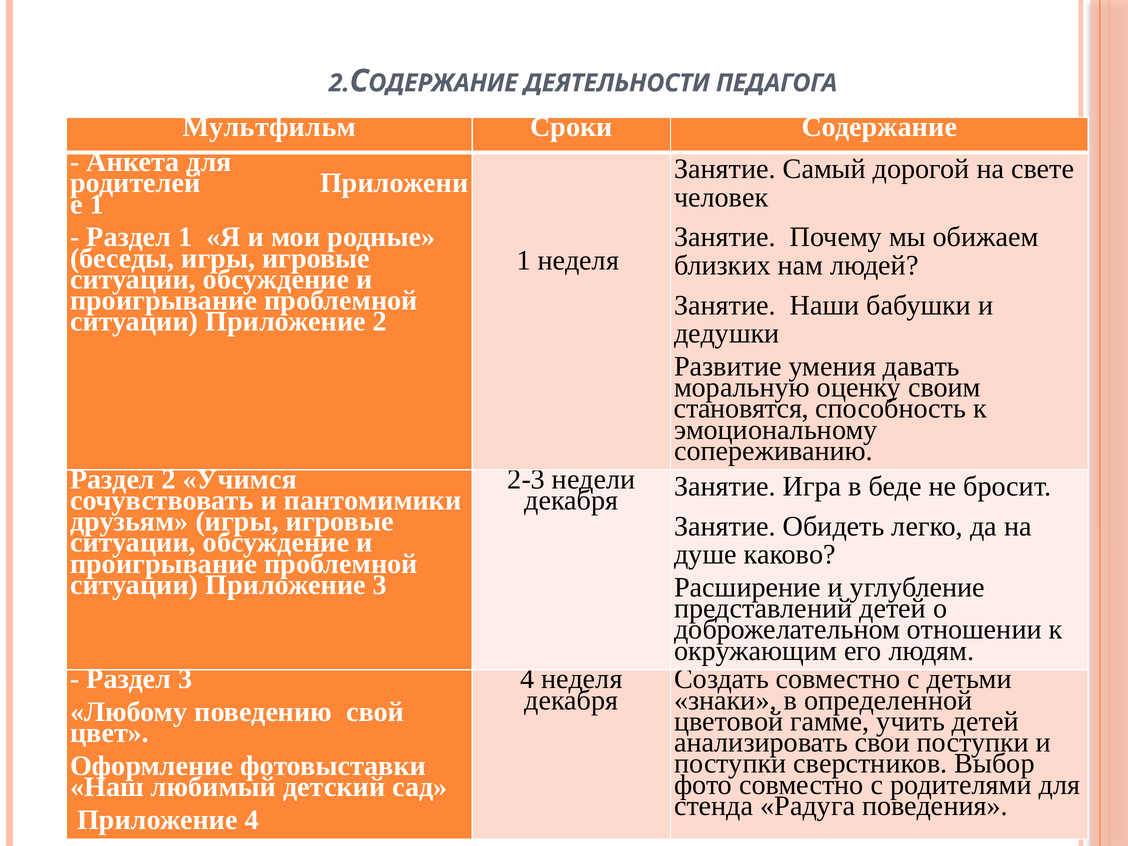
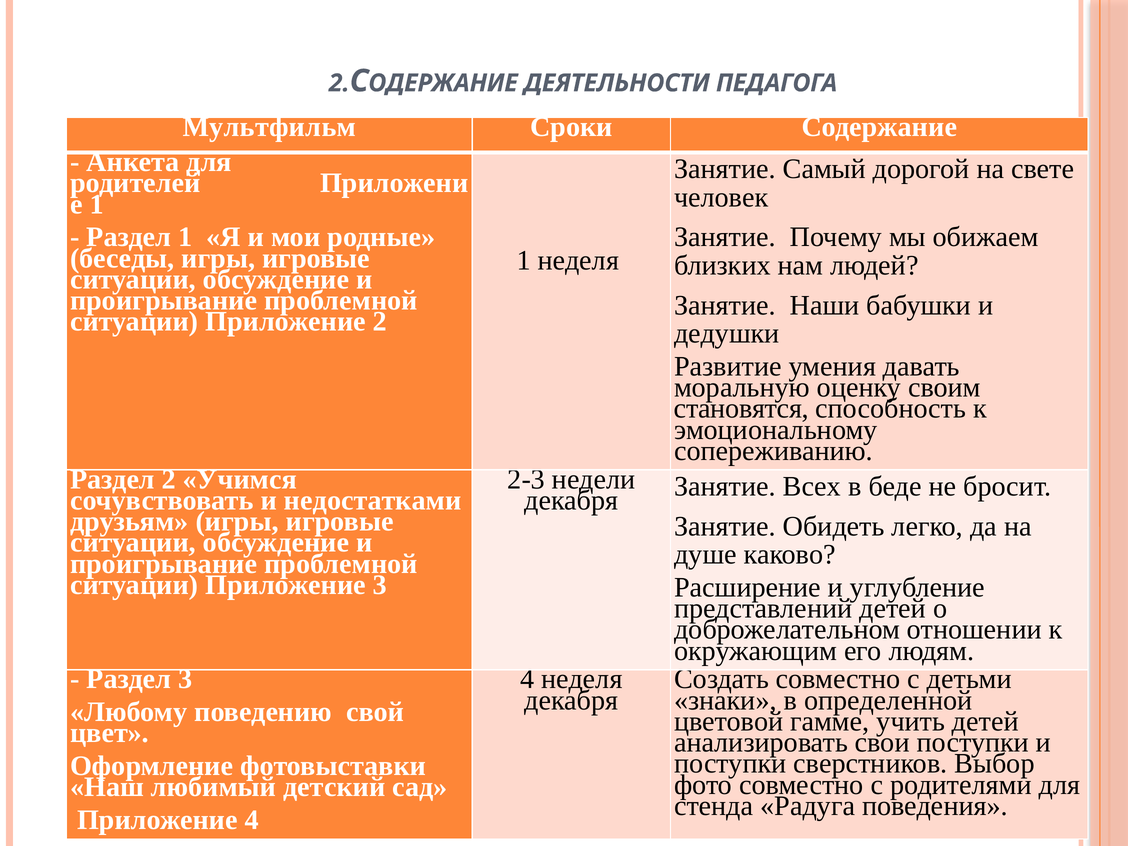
пантомимики: пантомимики -> недостатками
Игра: Игра -> Всех
